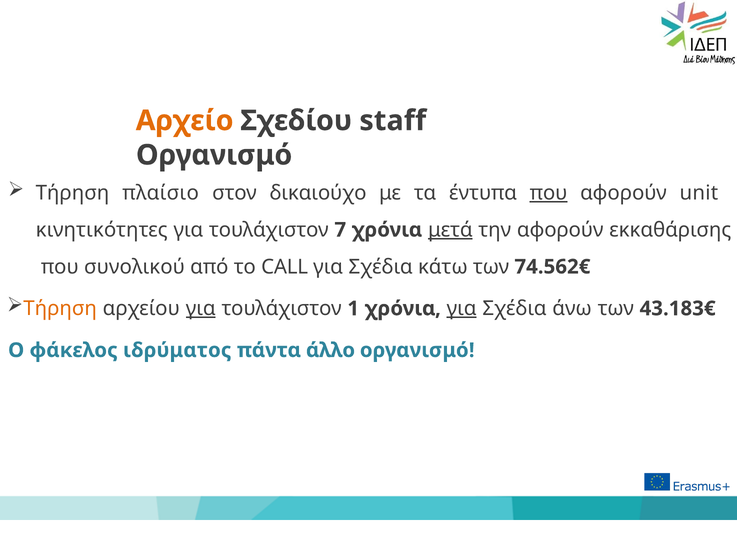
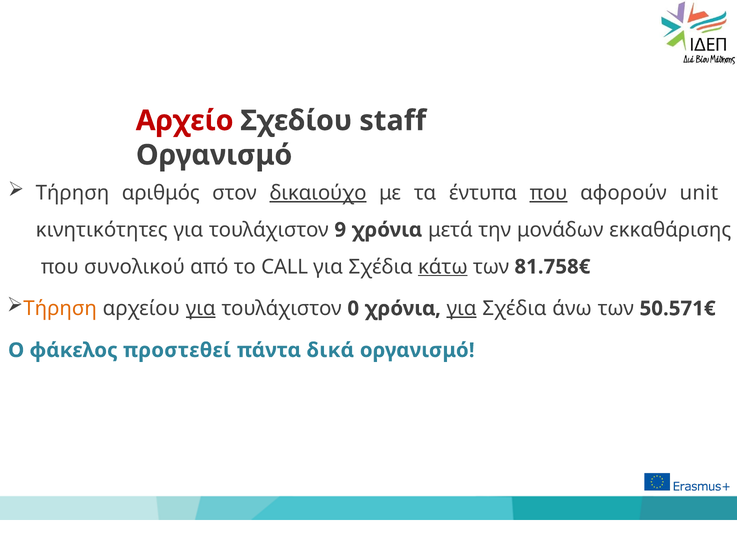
Αρχείο colour: orange -> red
πλαίσιο: πλαίσιο -> αριθμός
δικαιούχο underline: none -> present
7: 7 -> 9
μετά underline: present -> none
την αφορούν: αφορούν -> μονάδων
κάτω underline: none -> present
74.562€: 74.562€ -> 81.758€
1: 1 -> 0
43.183€: 43.183€ -> 50.571€
ιδρύματος: ιδρύματος -> προστεθεί
άλλο: άλλο -> δικά
